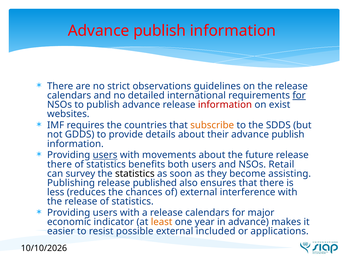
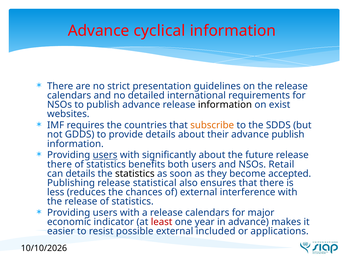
publish at (160, 31): publish -> cyclical
observations: observations -> presentation
for at (299, 95) underline: present -> none
information at (225, 105) colour: red -> black
movements: movements -> significantly
can survey: survey -> details
assisting: assisting -> accepted
published: published -> statistical
least colour: orange -> red
